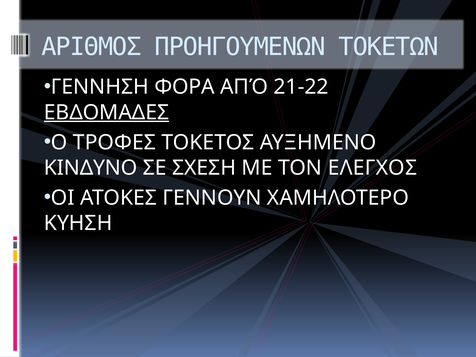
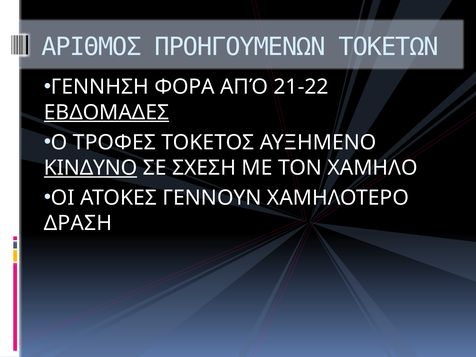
ΚΙΝΔΥΝΟ underline: none -> present
ΕΛΕΓΧΟΣ: ΕΛΕΓΧΟΣ -> ΧΑΜΗΛΟ
ΚΥΗΣΗ: ΚΥΗΣΗ -> ΔΡΑΣΗ
